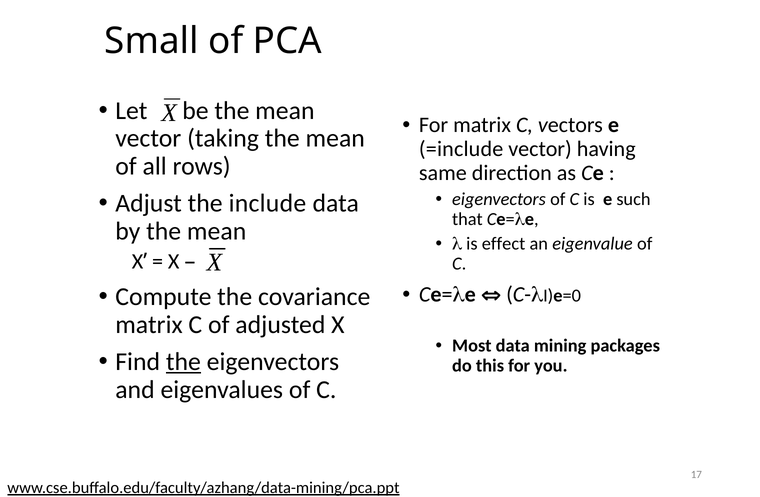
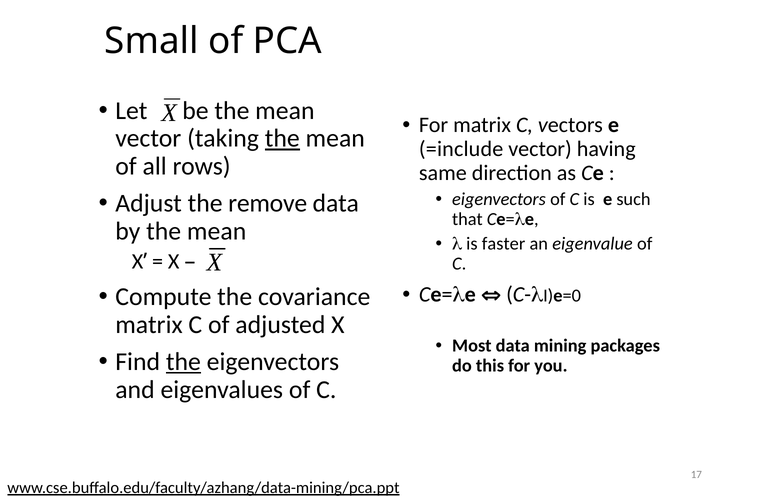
the at (282, 138) underline: none -> present
include: include -> remove
effect: effect -> faster
